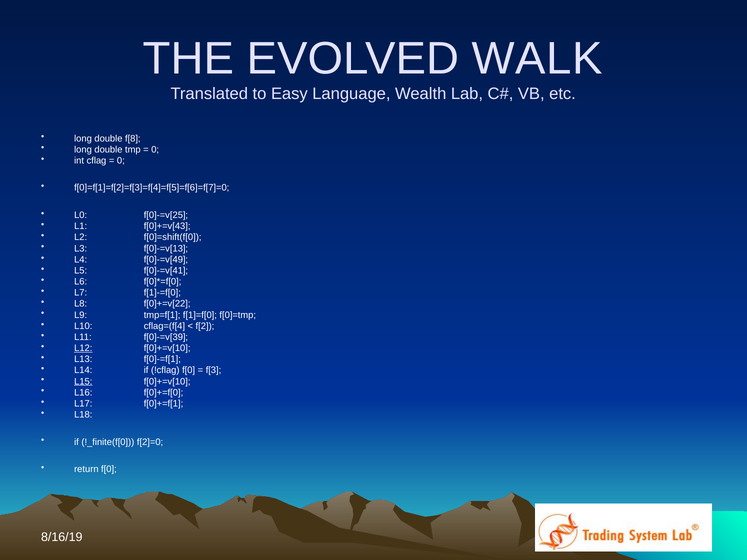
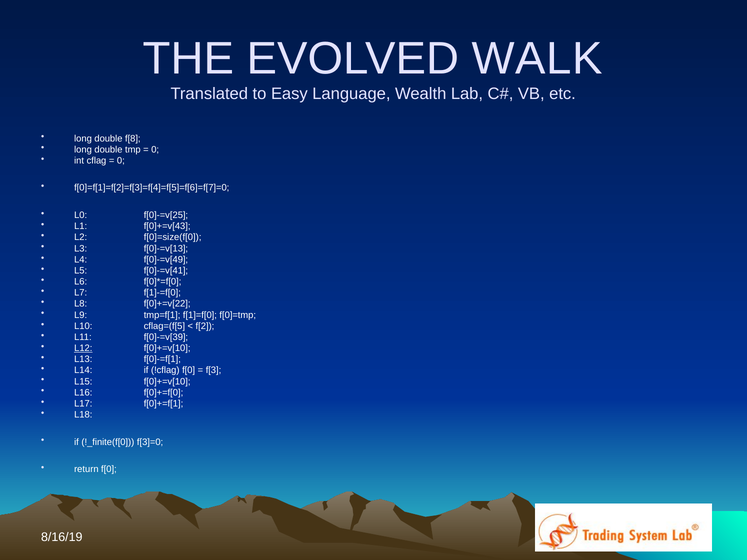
f[0]=shift(f[0: f[0]=shift(f[0 -> f[0]=size(f[0
cflag=(f[4: cflag=(f[4 -> cflag=(f[5
L15 underline: present -> none
f[2]=0: f[2]=0 -> f[3]=0
